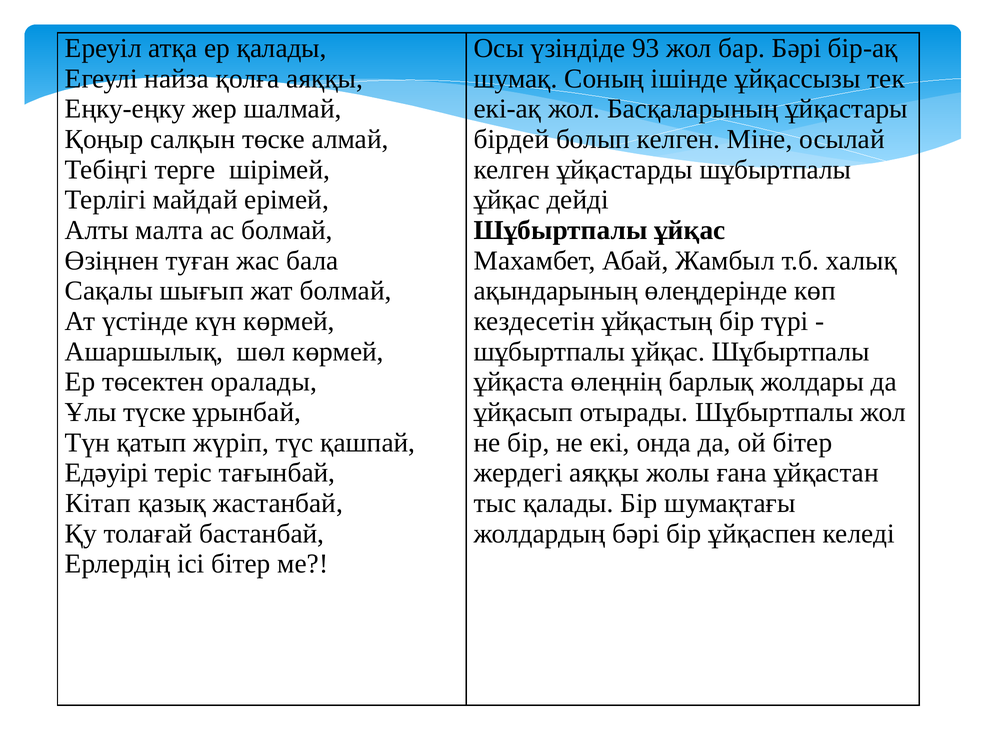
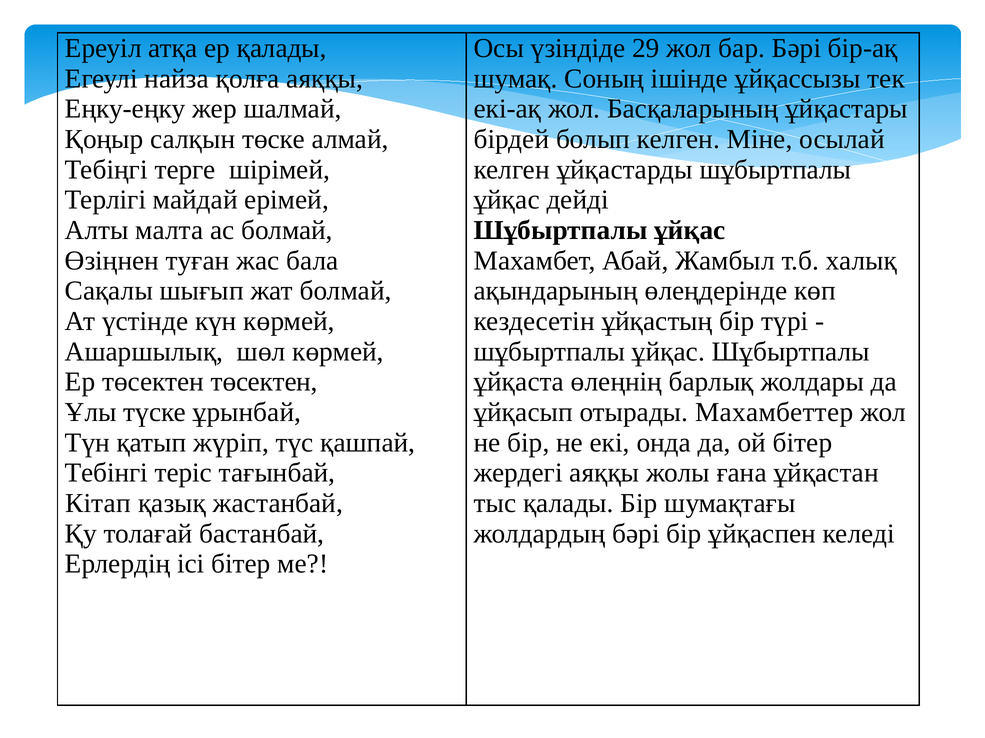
93: 93 -> 29
төсектен оралады: оралады -> төсектен
отырады Шұбыртпалы: Шұбыртпалы -> Махамбеттер
Едәуірі: Едәуірі -> Тебінгі
